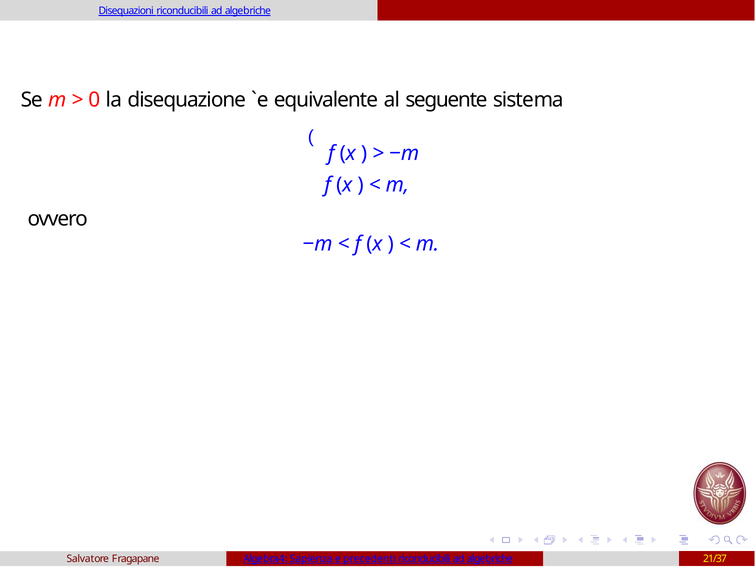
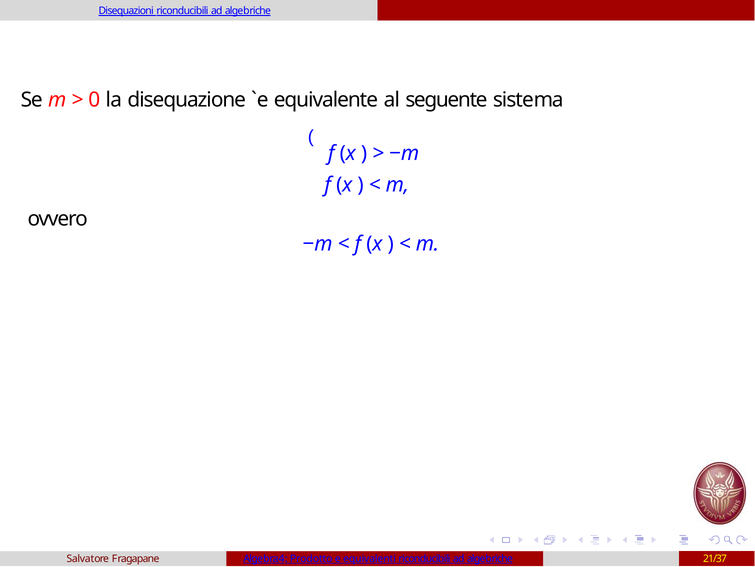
Sapienza: Sapienza -> Prodotto
precedenti: precedenti -> equivalenti
